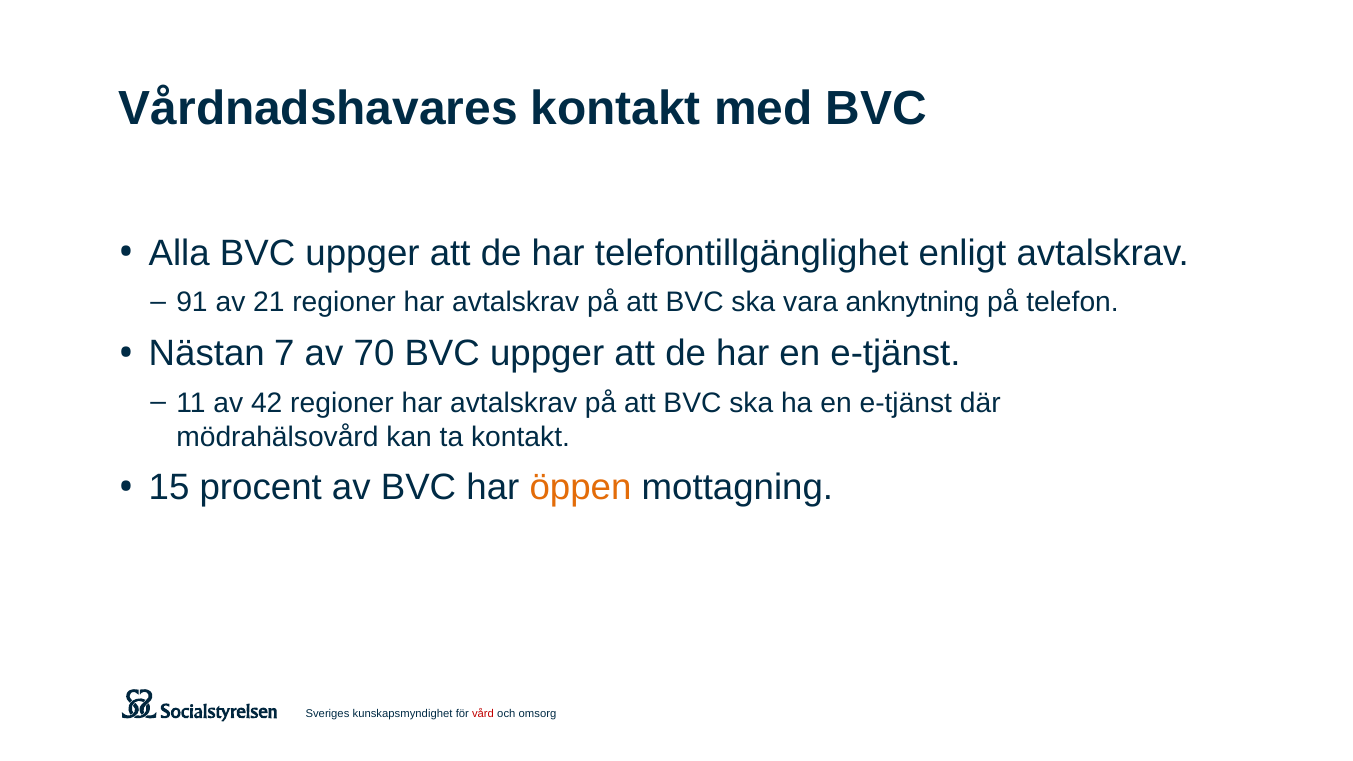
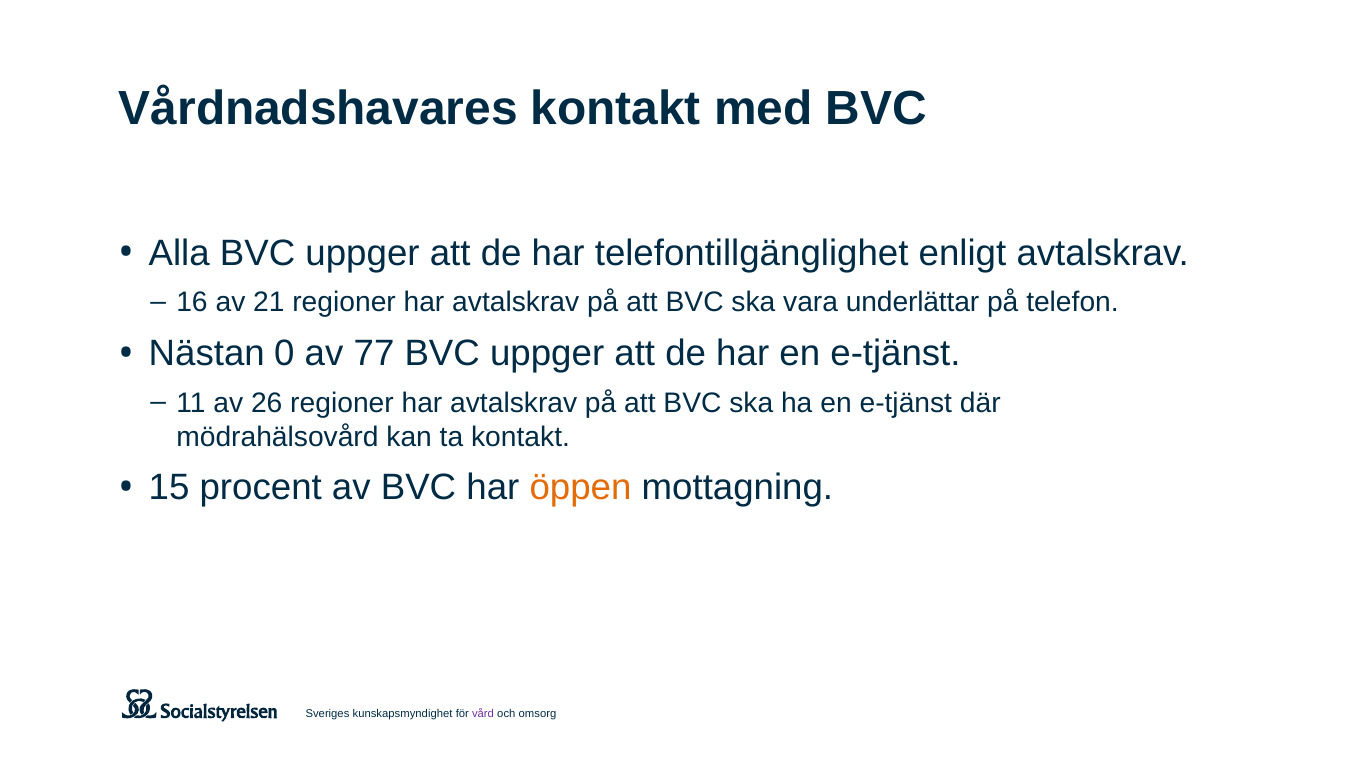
91: 91 -> 16
anknytning: anknytning -> underlättar
7: 7 -> 0
70: 70 -> 77
42: 42 -> 26
vård colour: red -> purple
